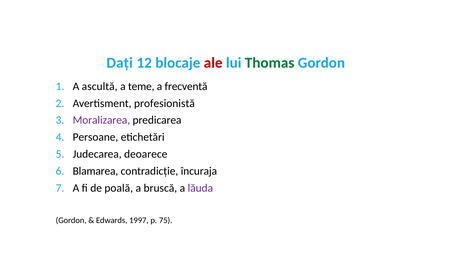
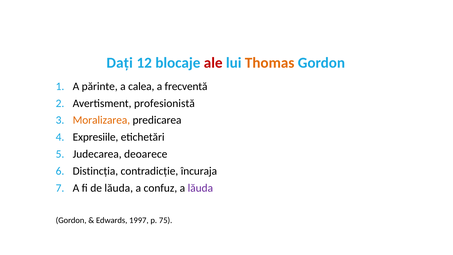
Thomas colour: green -> orange
ascultă: ascultă -> părinte
teme: teme -> calea
Moralizarea colour: purple -> orange
Persoane: Persoane -> Expresiile
Blamarea: Blamarea -> Distincția
de poală: poală -> lăuda
bruscă: bruscă -> confuz
